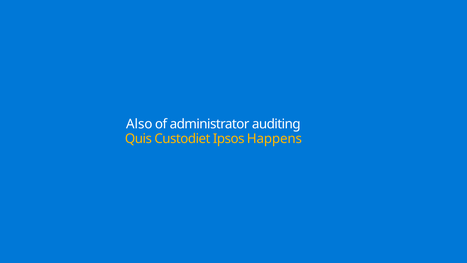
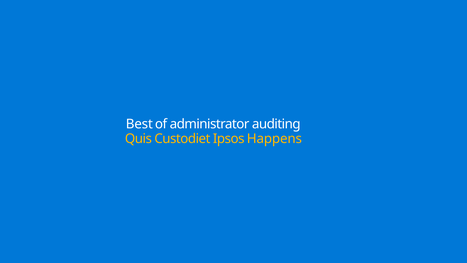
Also: Also -> Best
